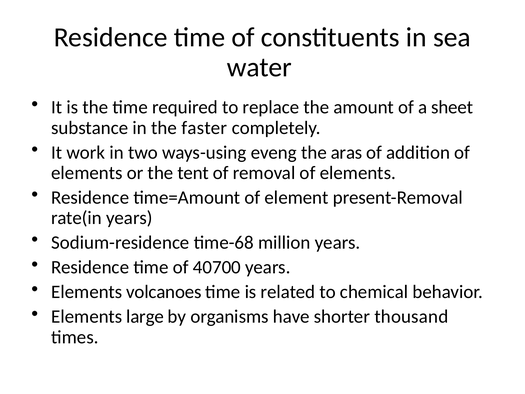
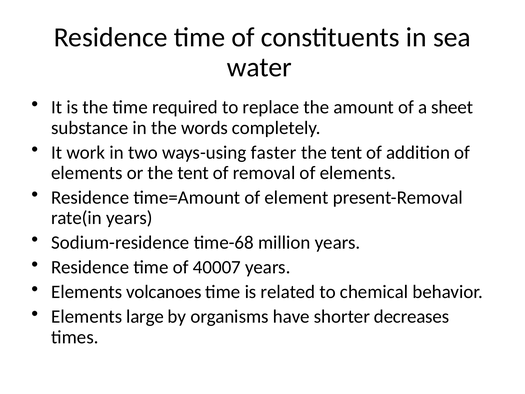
faster: faster -> words
eveng: eveng -> faster
aras at (347, 152): aras -> tent
40700: 40700 -> 40007
thousand: thousand -> decreases
